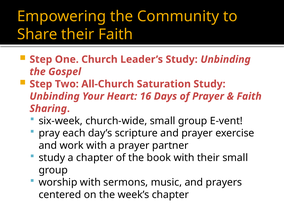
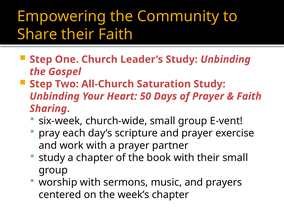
16: 16 -> 50
